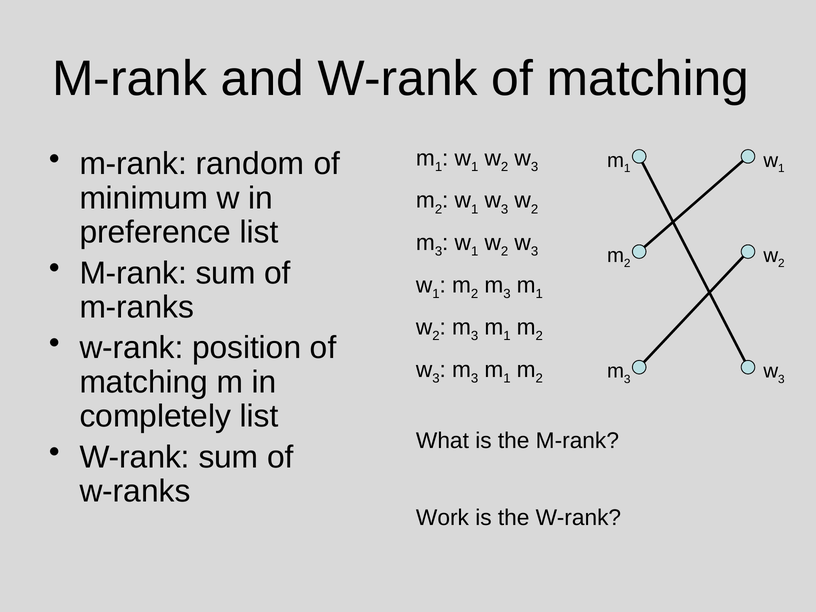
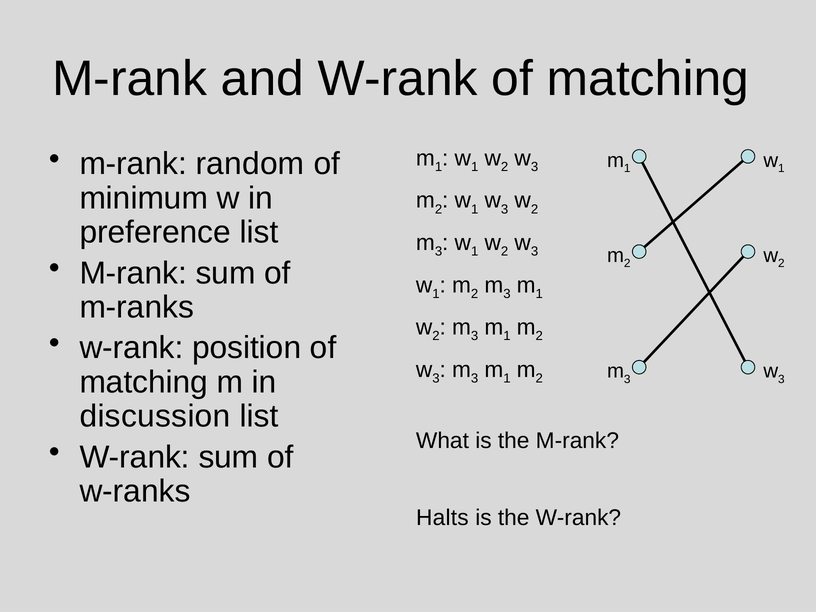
completely: completely -> discussion
Work: Work -> Halts
